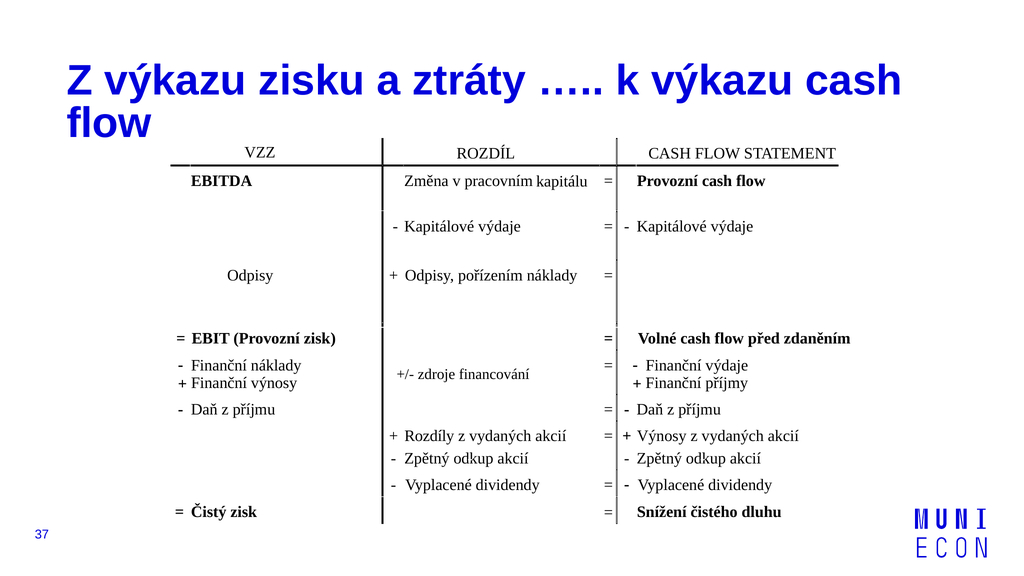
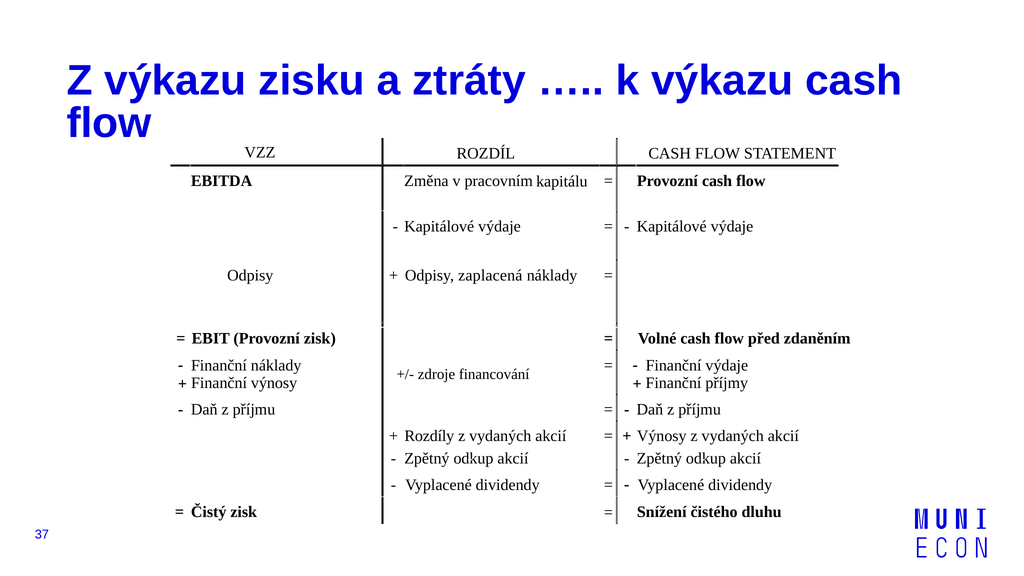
pořízením: pořízením -> zaplacená
